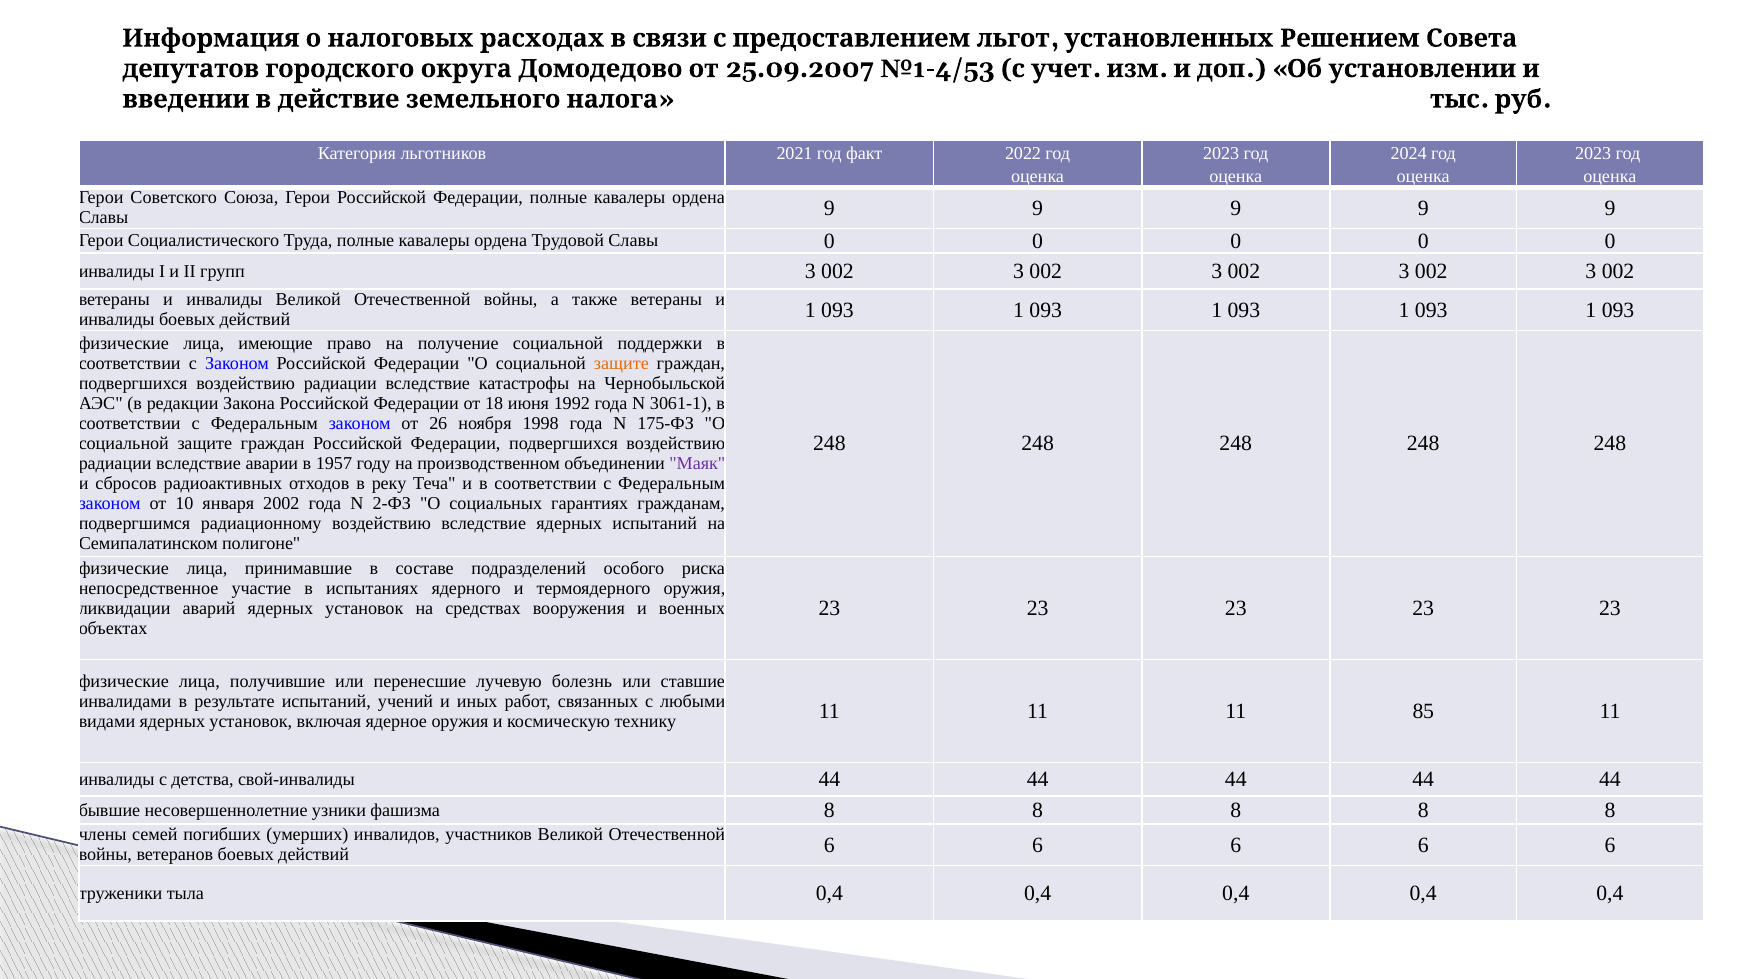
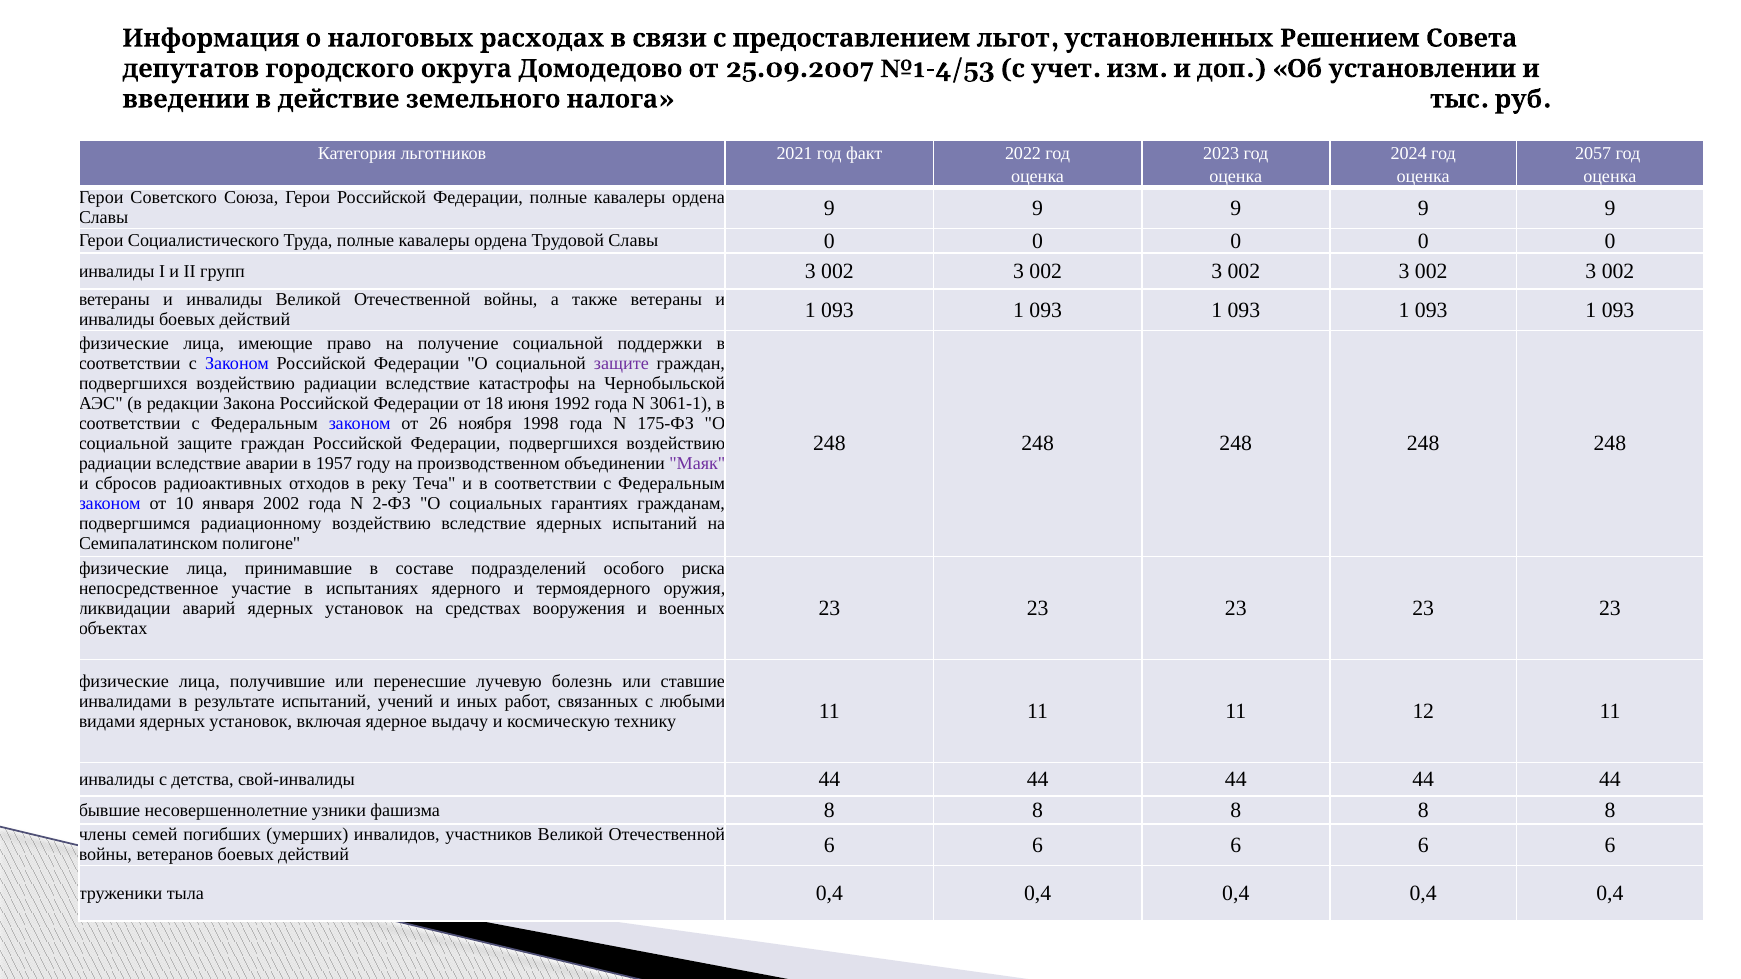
2023 at (1593, 153): 2023 -> 2057
защите at (621, 364) colour: orange -> purple
ядерное оружия: оружия -> выдачу
85: 85 -> 12
